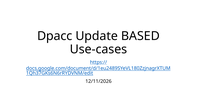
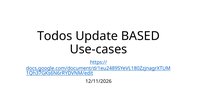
Dpacc: Dpacc -> Todos
